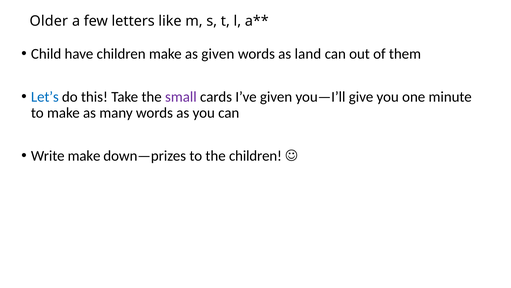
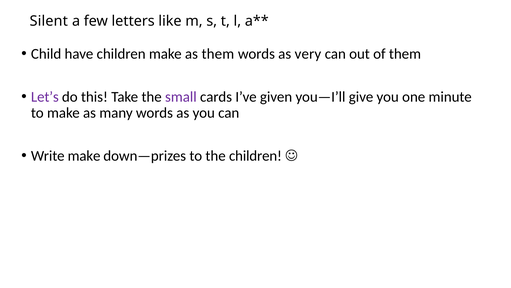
Older: Older -> Silent
as given: given -> them
land: land -> very
Let’s colour: blue -> purple
